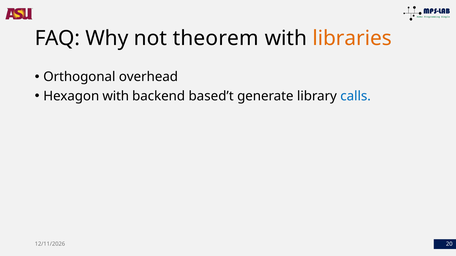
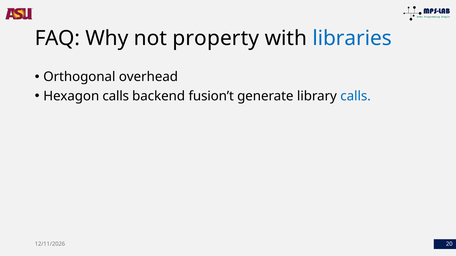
theorem: theorem -> property
libraries colour: orange -> blue
Hexagon with: with -> calls
based’t: based’t -> fusion’t
